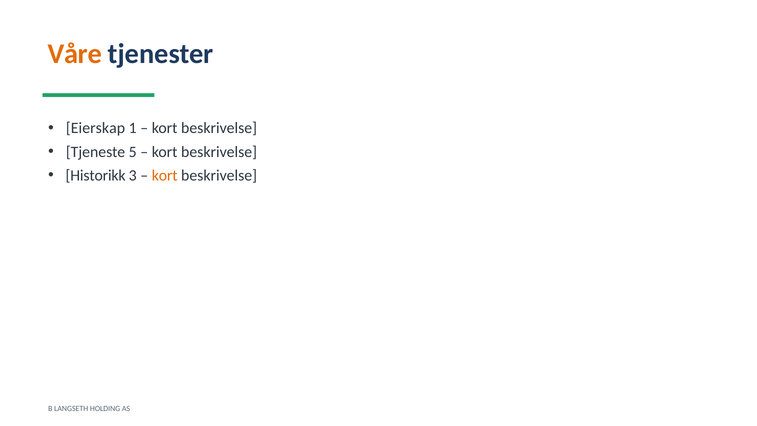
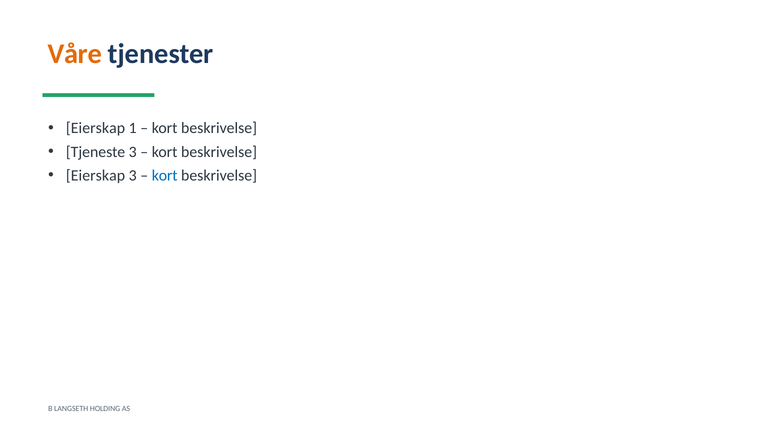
Tjeneste 5: 5 -> 3
Historikk at (96, 176): Historikk -> Eierskap
kort at (165, 176) colour: orange -> blue
